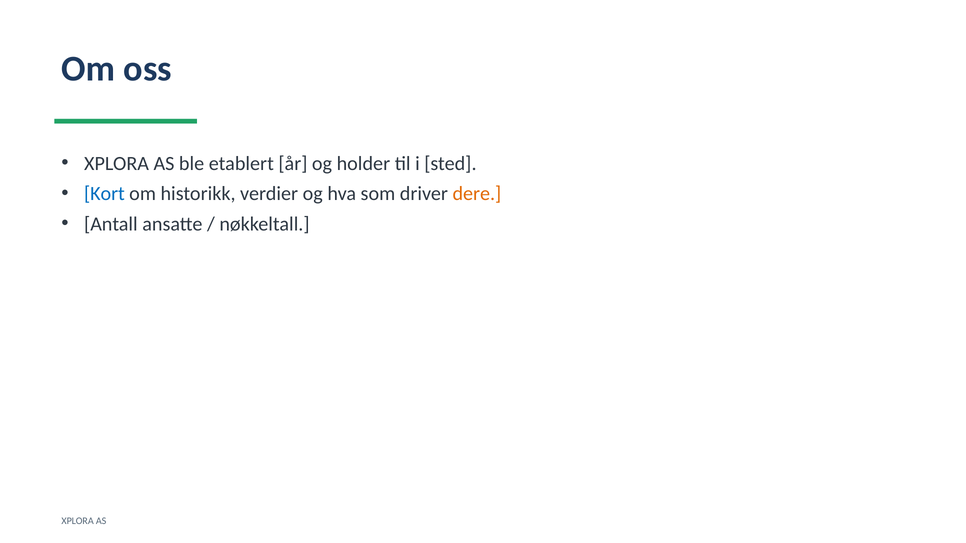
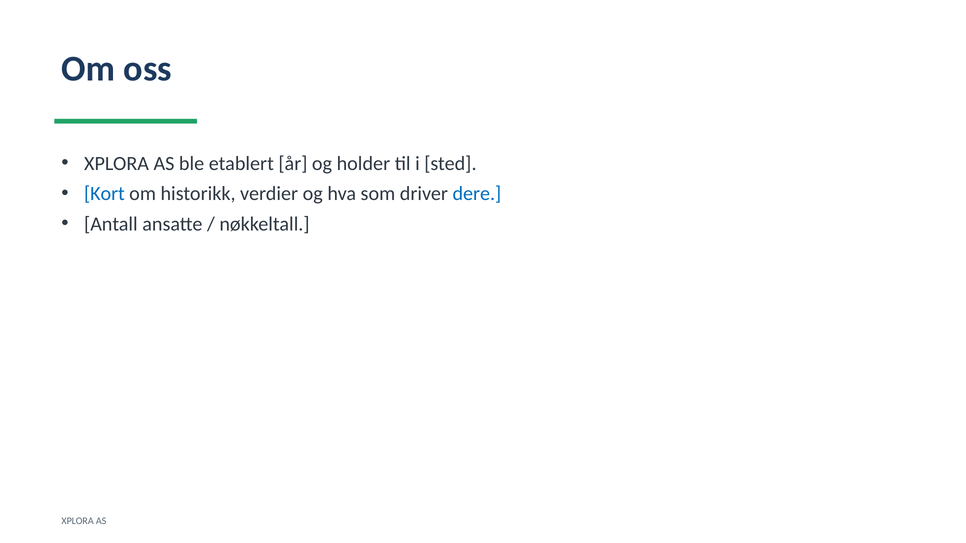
dere colour: orange -> blue
